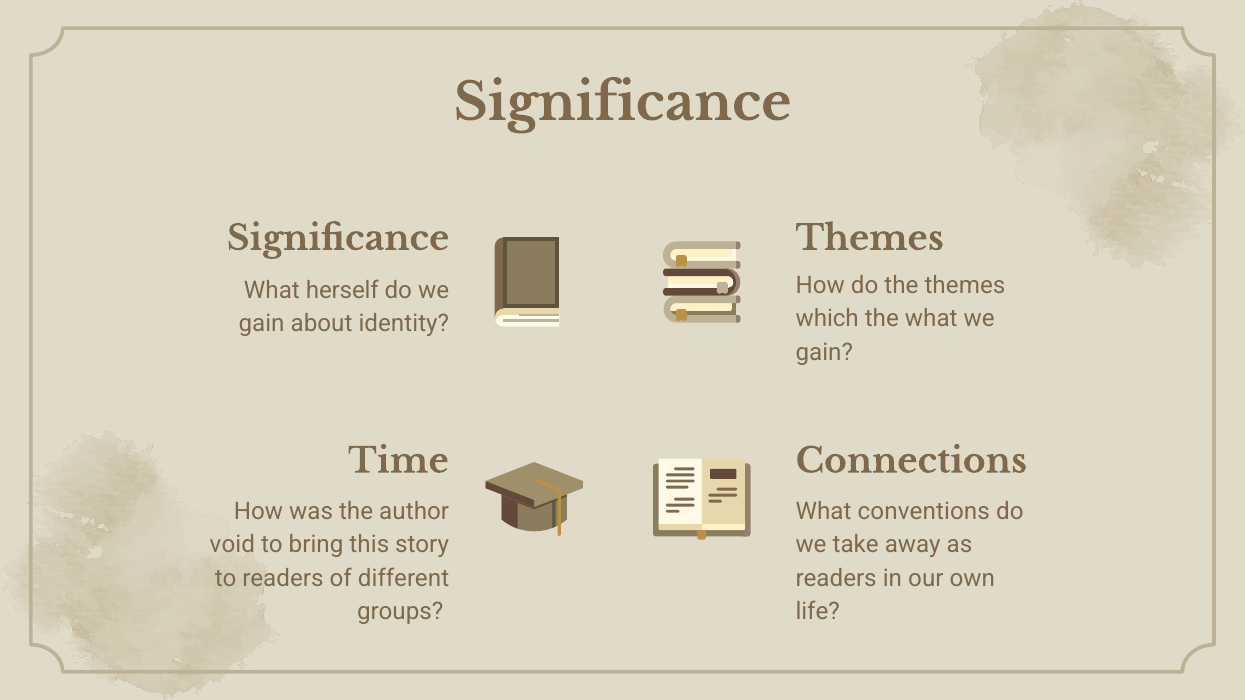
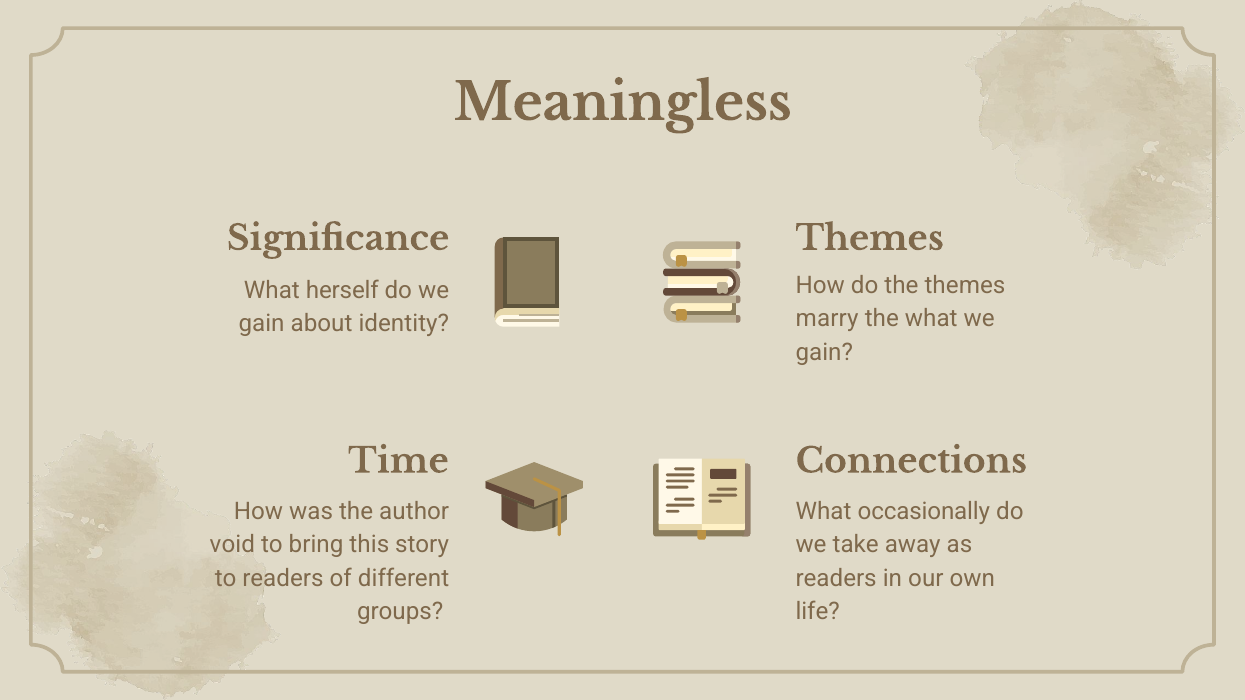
Significance at (623, 103): Significance -> Meaningless
which: which -> marry
conventions: conventions -> occasionally
